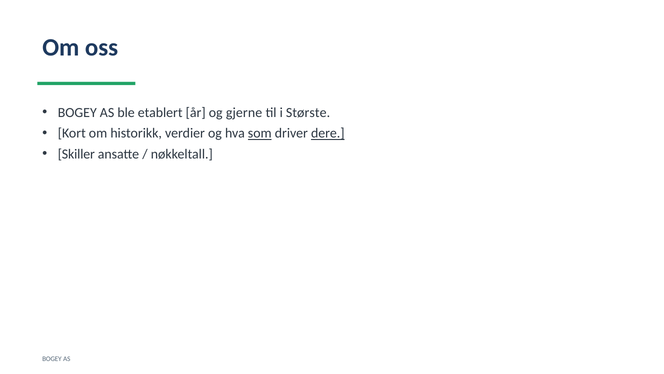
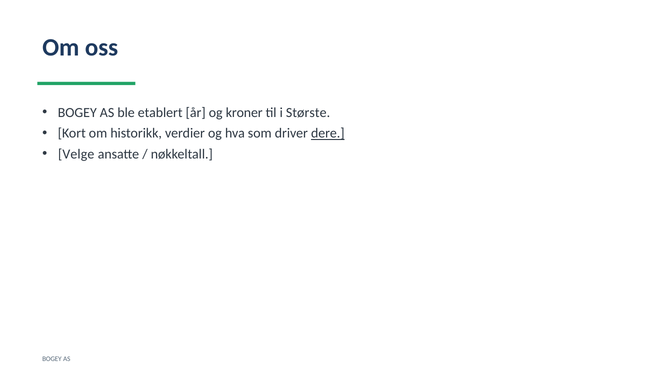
gjerne: gjerne -> kroner
som underline: present -> none
Skiller: Skiller -> Velge
